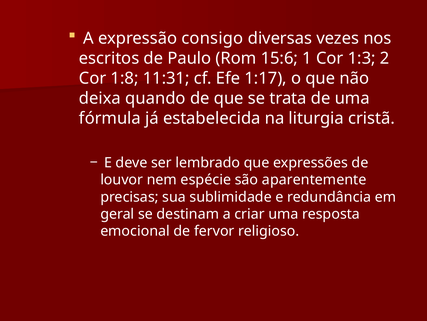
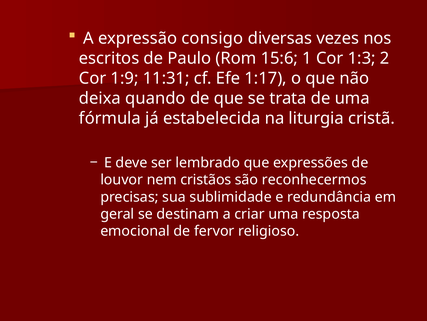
1:8: 1:8 -> 1:9
espécie: espécie -> cristãos
aparentemente: aparentemente -> reconhecermos
